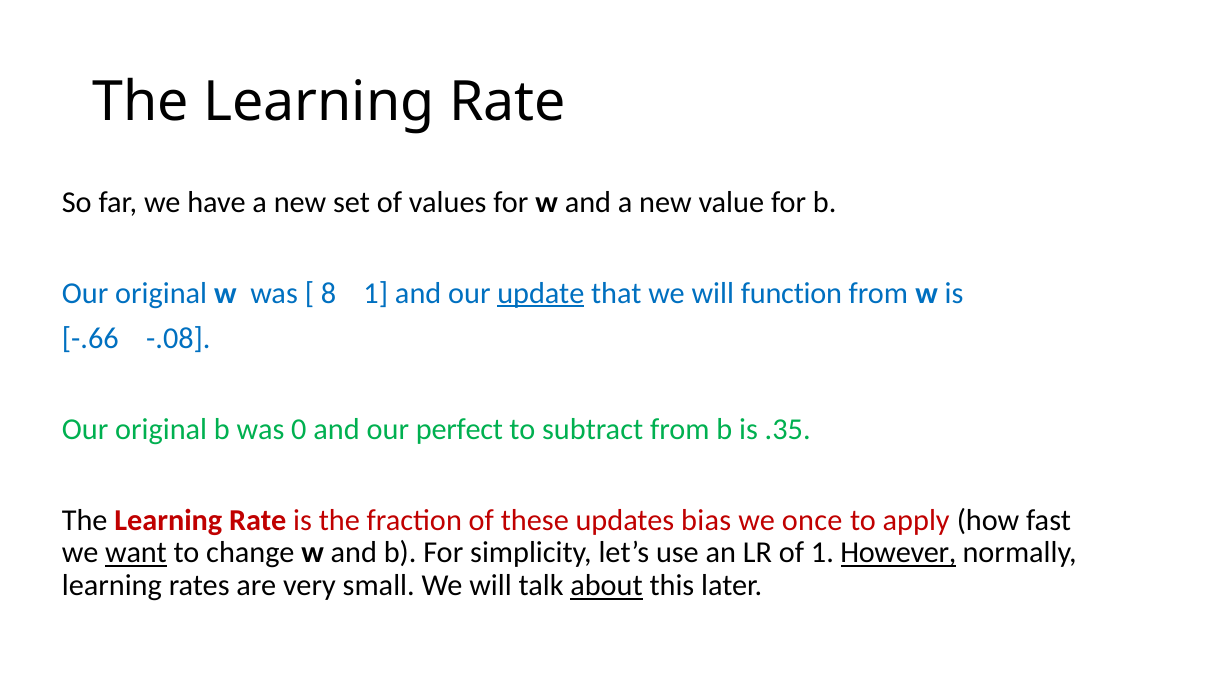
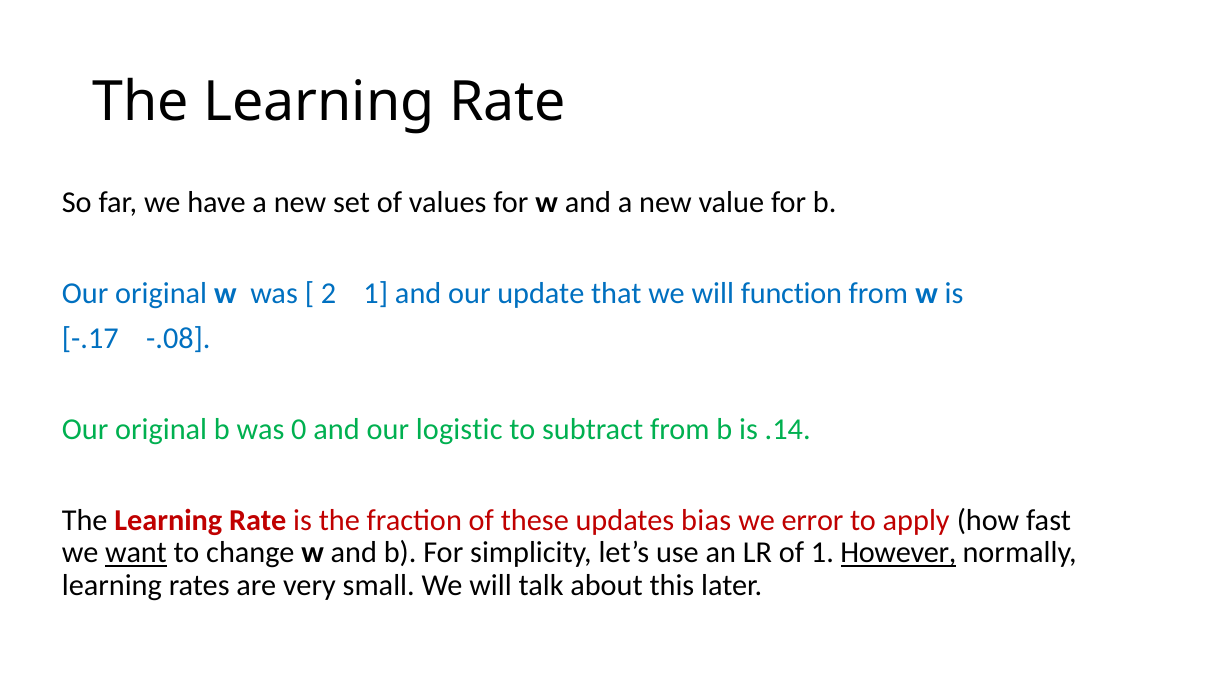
8: 8 -> 2
update underline: present -> none
-.66: -.66 -> -.17
perfect: perfect -> logistic
.35: .35 -> .14
once: once -> error
about underline: present -> none
